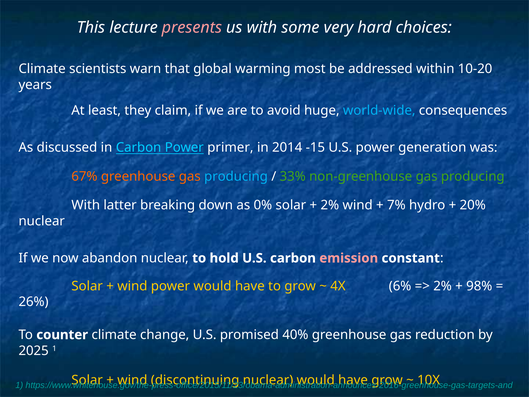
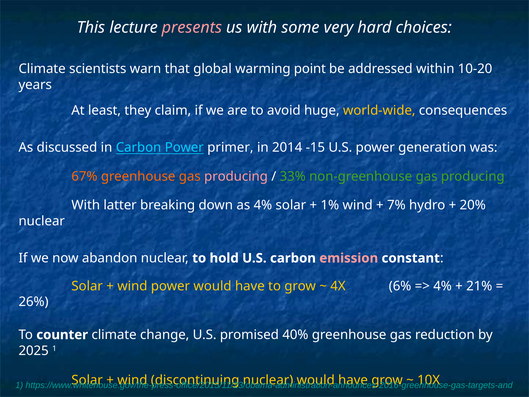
most: most -> point
world-wide colour: light blue -> yellow
producing at (236, 176) colour: light blue -> pink
as 0%: 0% -> 4%
2% at (330, 205): 2% -> 1%
2% at (443, 286): 2% -> 4%
98%: 98% -> 21%
